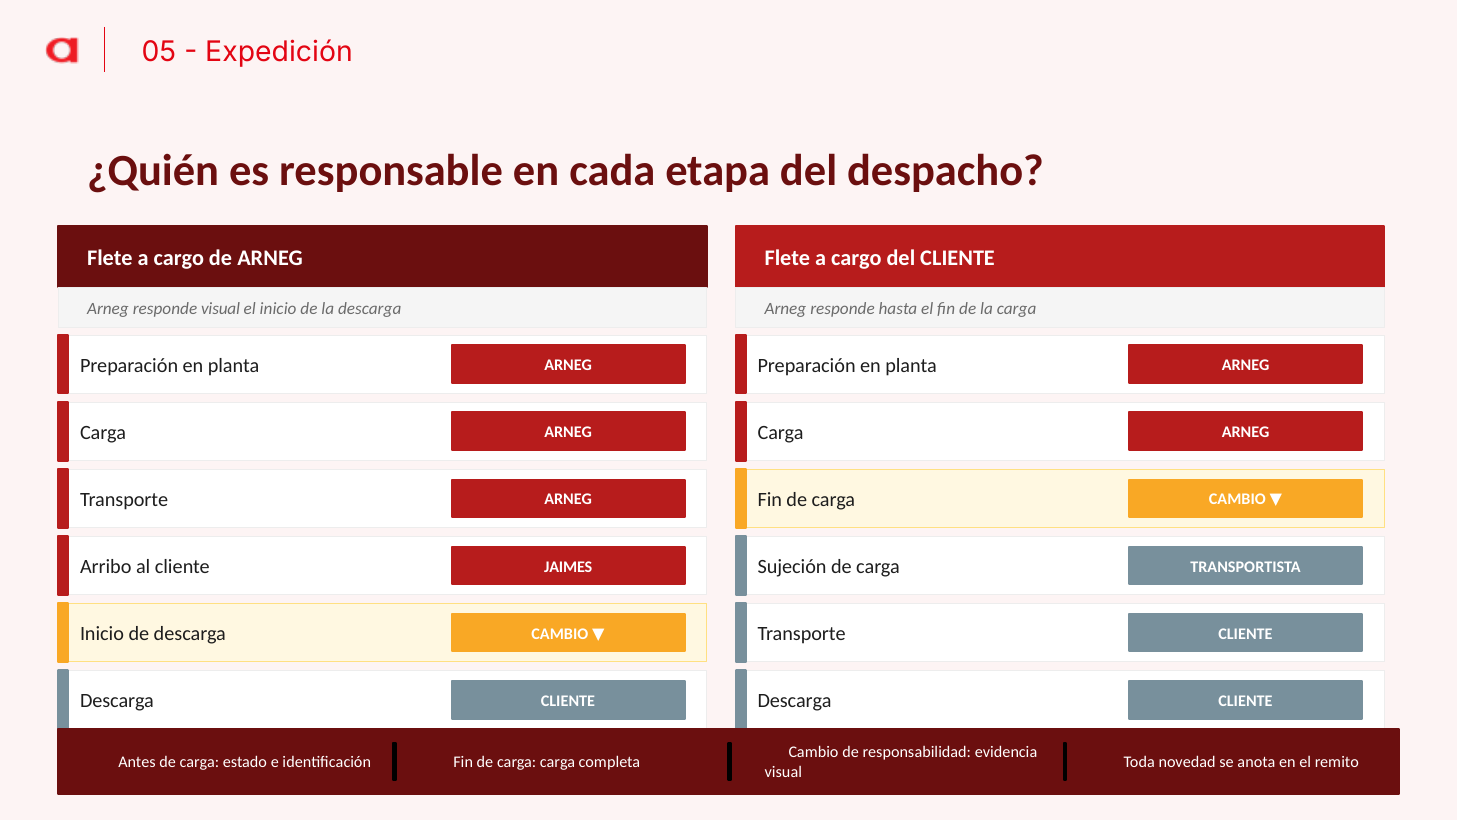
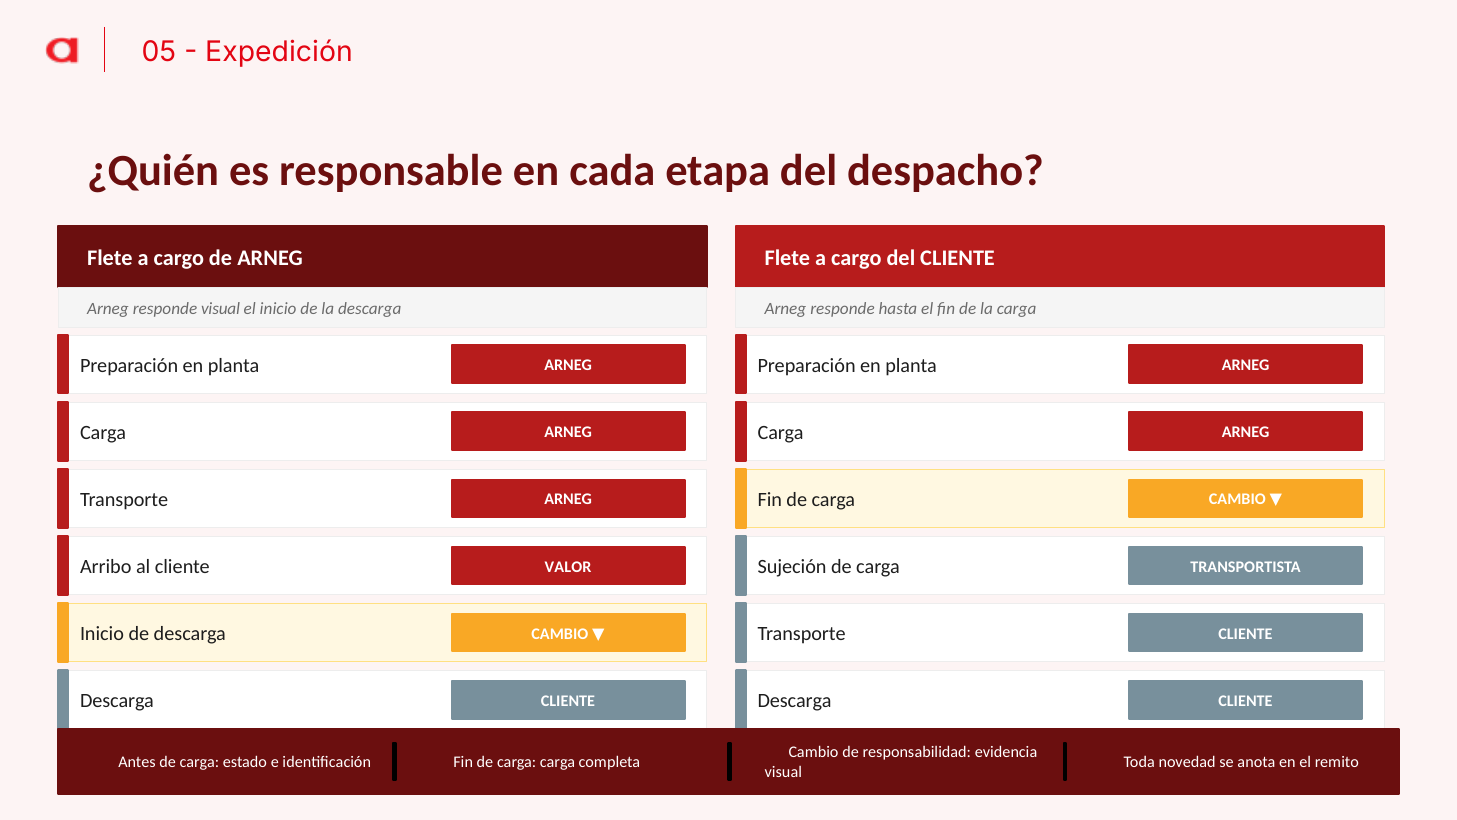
JAIMES: JAIMES -> VALOR
